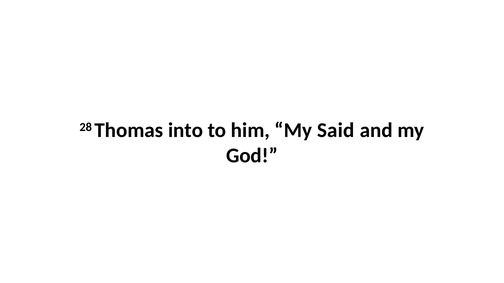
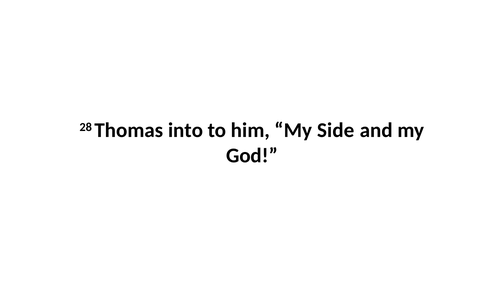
Said: Said -> Side
